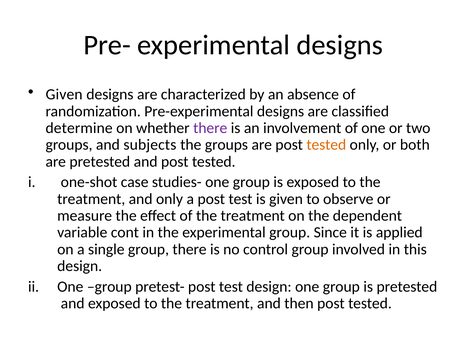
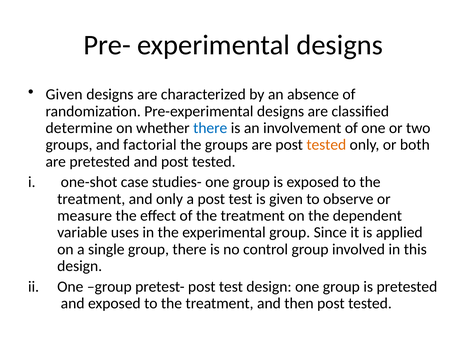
there at (210, 128) colour: purple -> blue
subjects: subjects -> factorial
cont: cont -> uses
